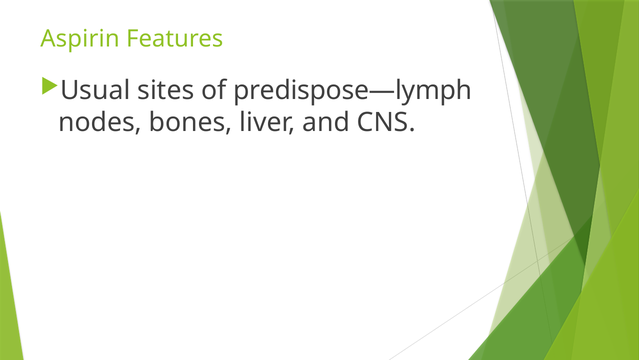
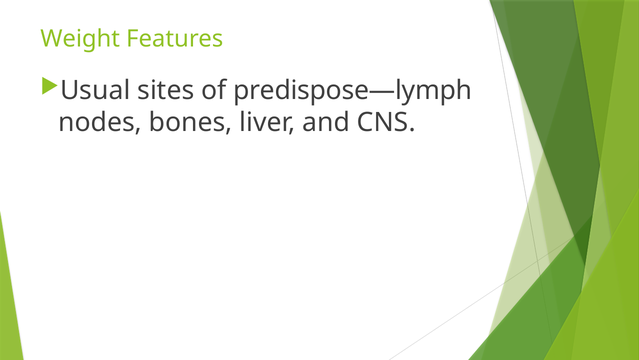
Aspirin: Aspirin -> Weight
